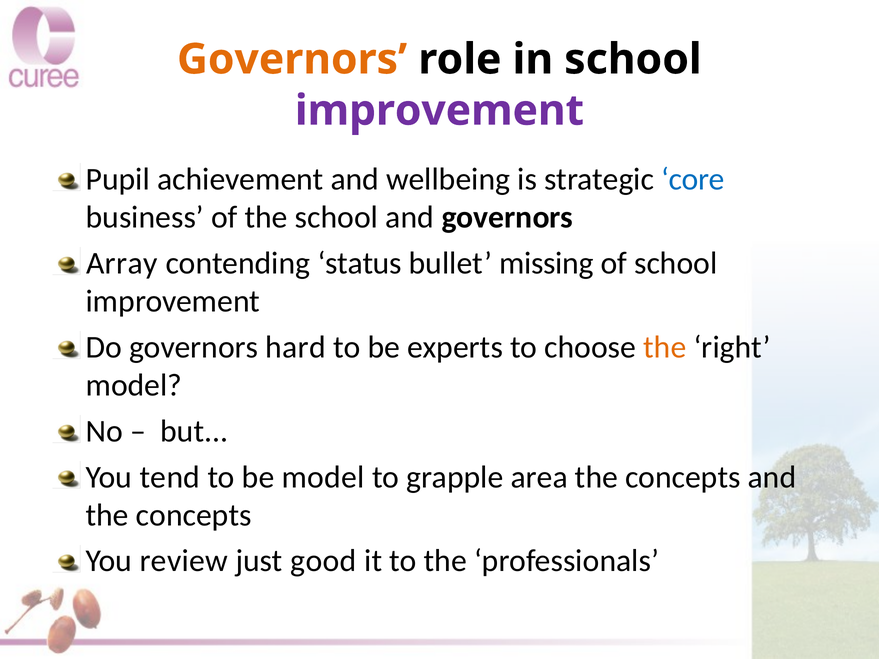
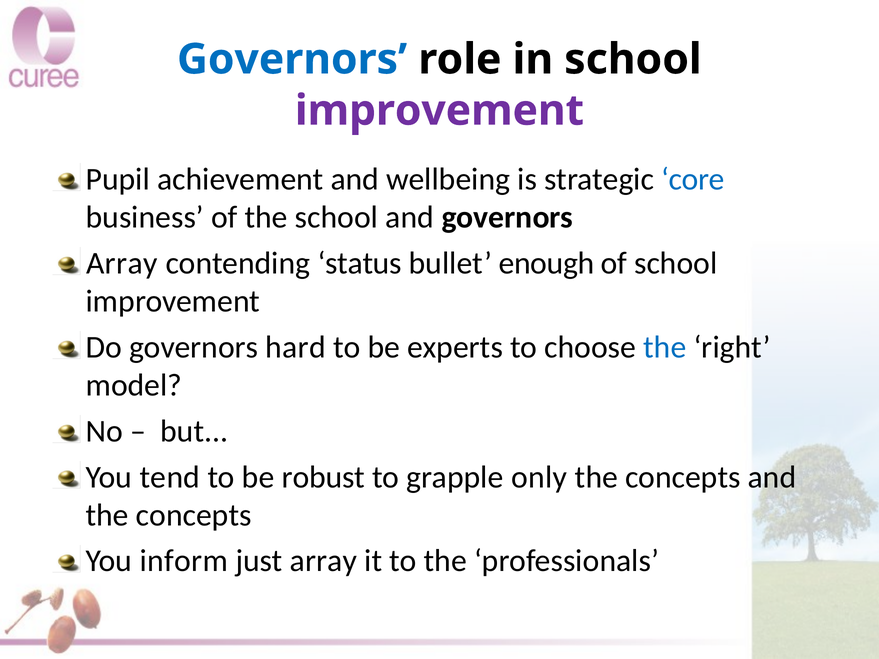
Governors at (292, 59) colour: orange -> blue
missing: missing -> enough
the at (665, 347) colour: orange -> blue
be model: model -> robust
area: area -> only
review: review -> inform
just good: good -> array
